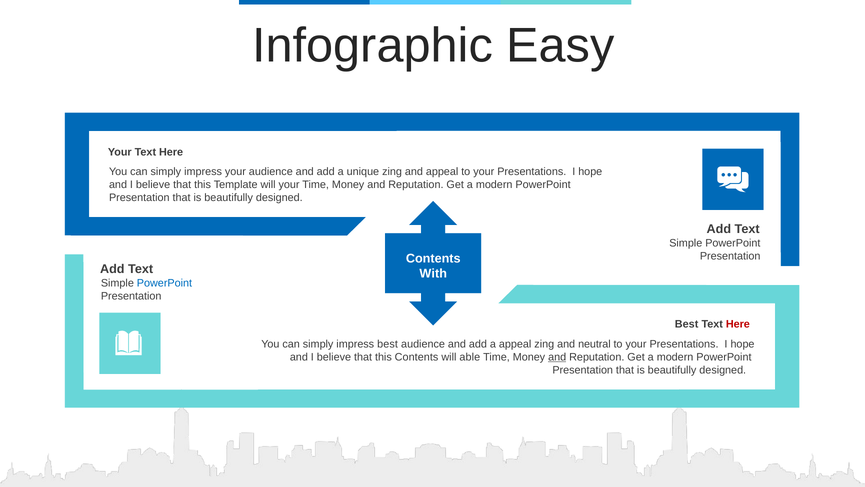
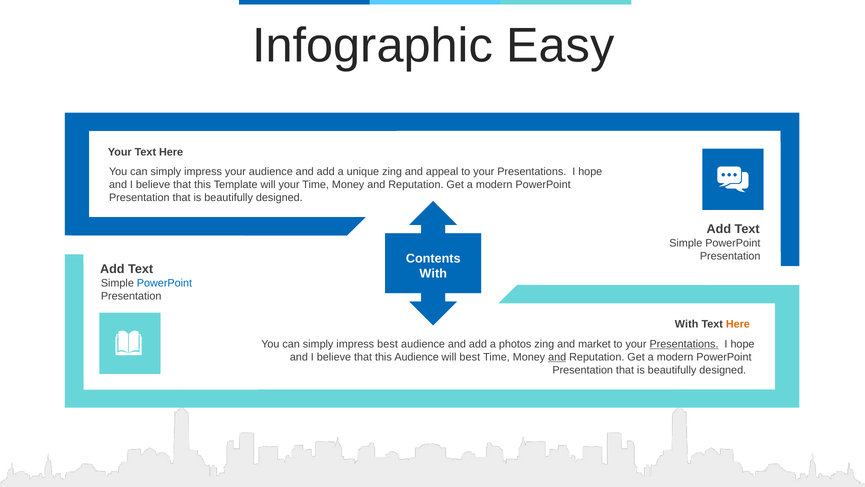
Best at (687, 324): Best -> With
Here at (738, 324) colour: red -> orange
a appeal: appeal -> photos
neutral: neutral -> market
Presentations at (684, 344) underline: none -> present
this Contents: Contents -> Audience
will able: able -> best
